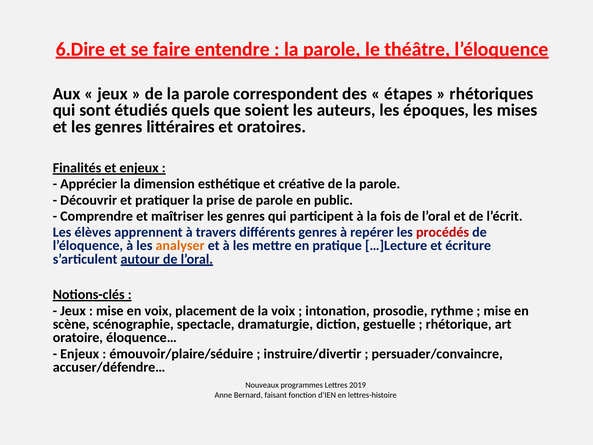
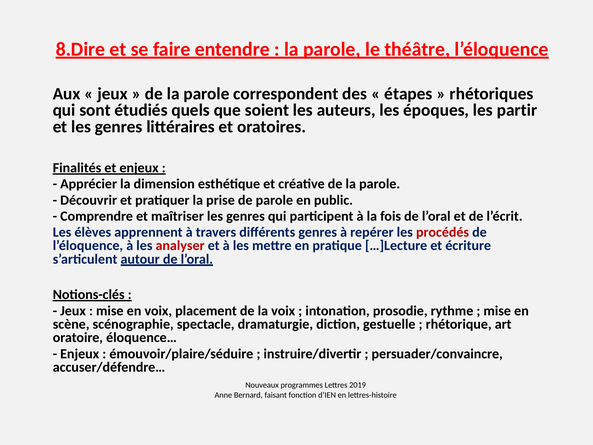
6.Dire: 6.Dire -> 8.Dire
mises: mises -> partir
analyser colour: orange -> red
